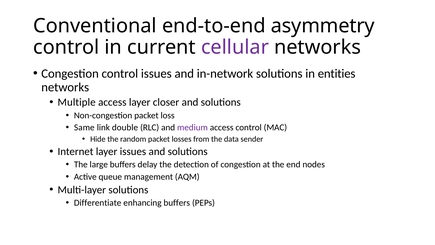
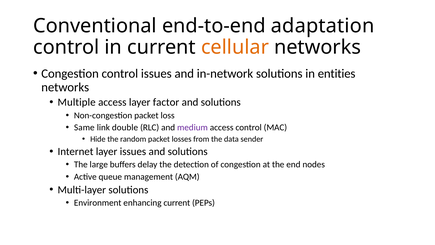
asymmetry: asymmetry -> adaptation
cellular colour: purple -> orange
closer: closer -> factor
Differentiate: Differentiate -> Environment
enhancing buffers: buffers -> current
